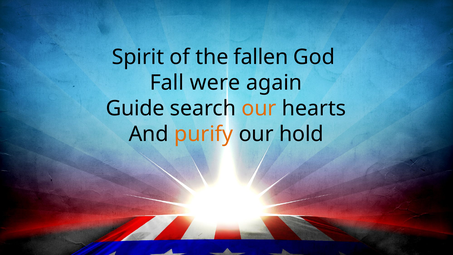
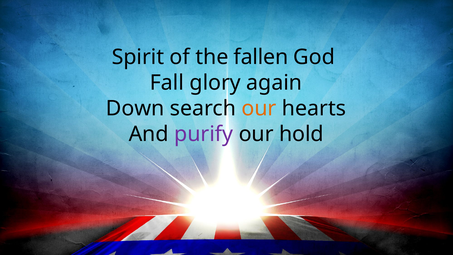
were: were -> glory
Guide: Guide -> Down
purify colour: orange -> purple
